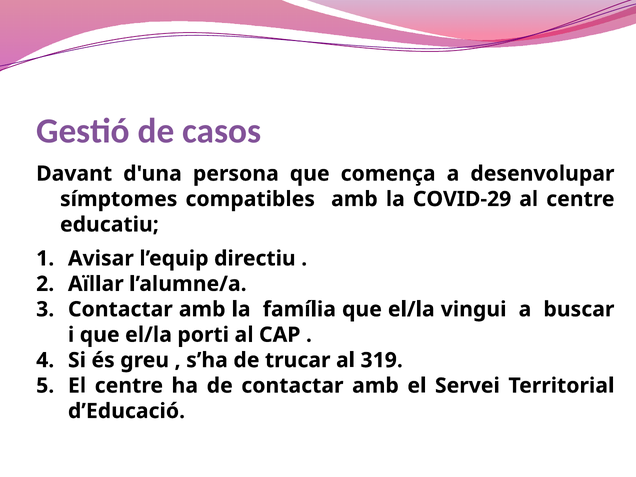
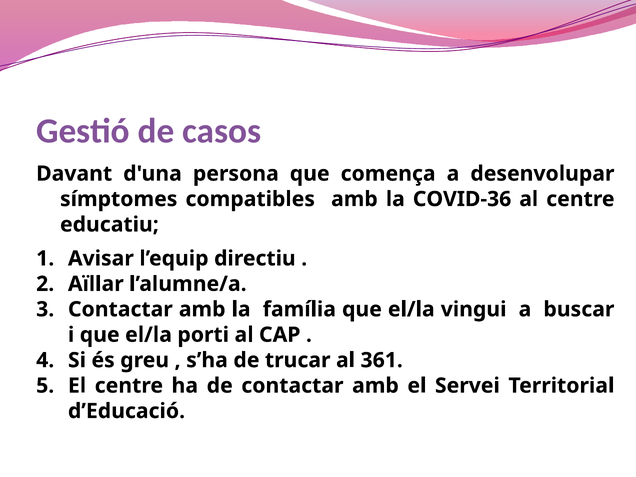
COVID-29: COVID-29 -> COVID-36
319: 319 -> 361
